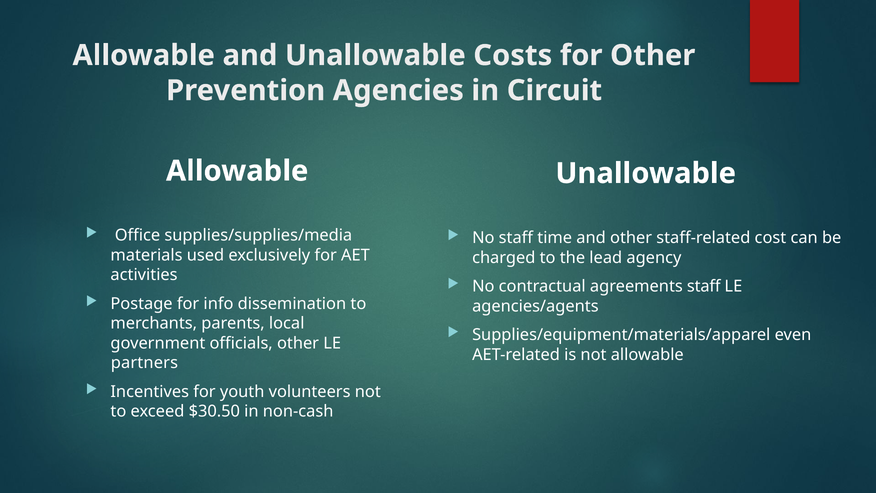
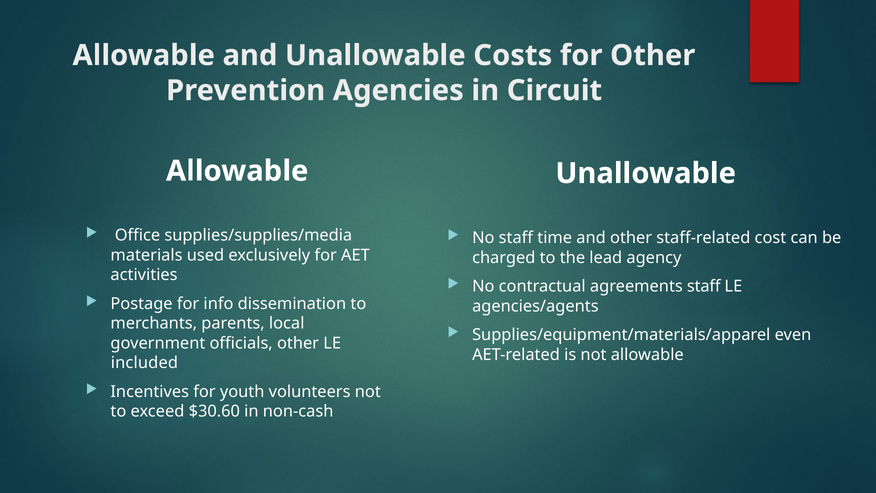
partners: partners -> included
$30.50: $30.50 -> $30.60
